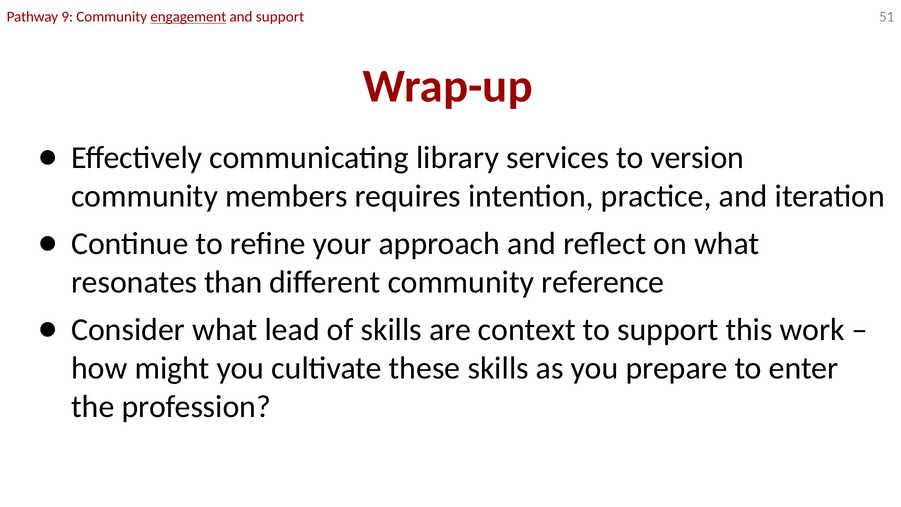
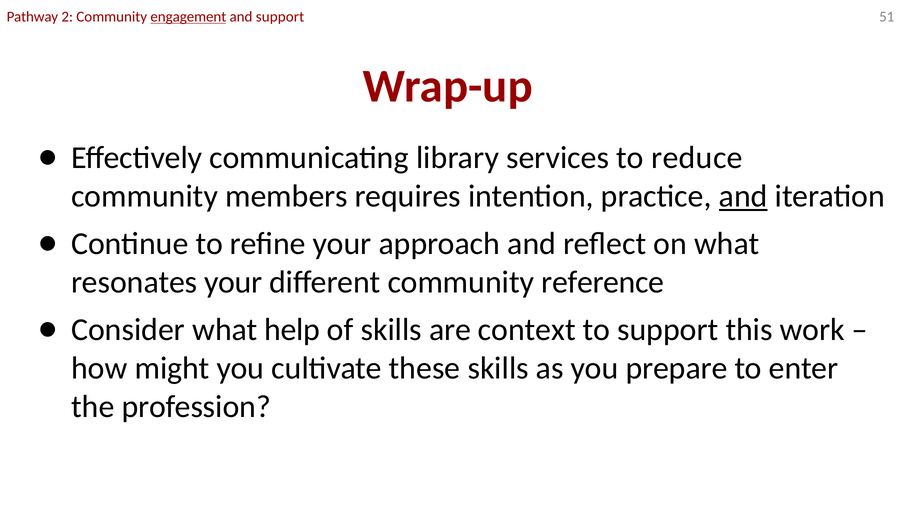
9: 9 -> 2
version: version -> reduce
and at (743, 196) underline: none -> present
resonates than: than -> your
lead: lead -> help
